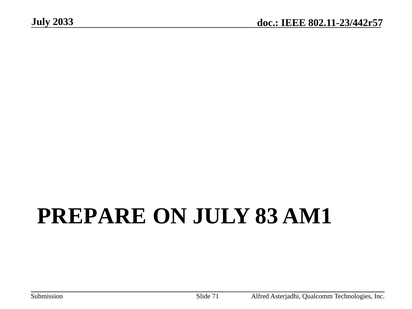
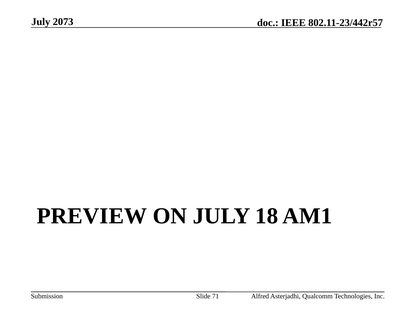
2033: 2033 -> 2073
PREPARE: PREPARE -> PREVIEW
83: 83 -> 18
